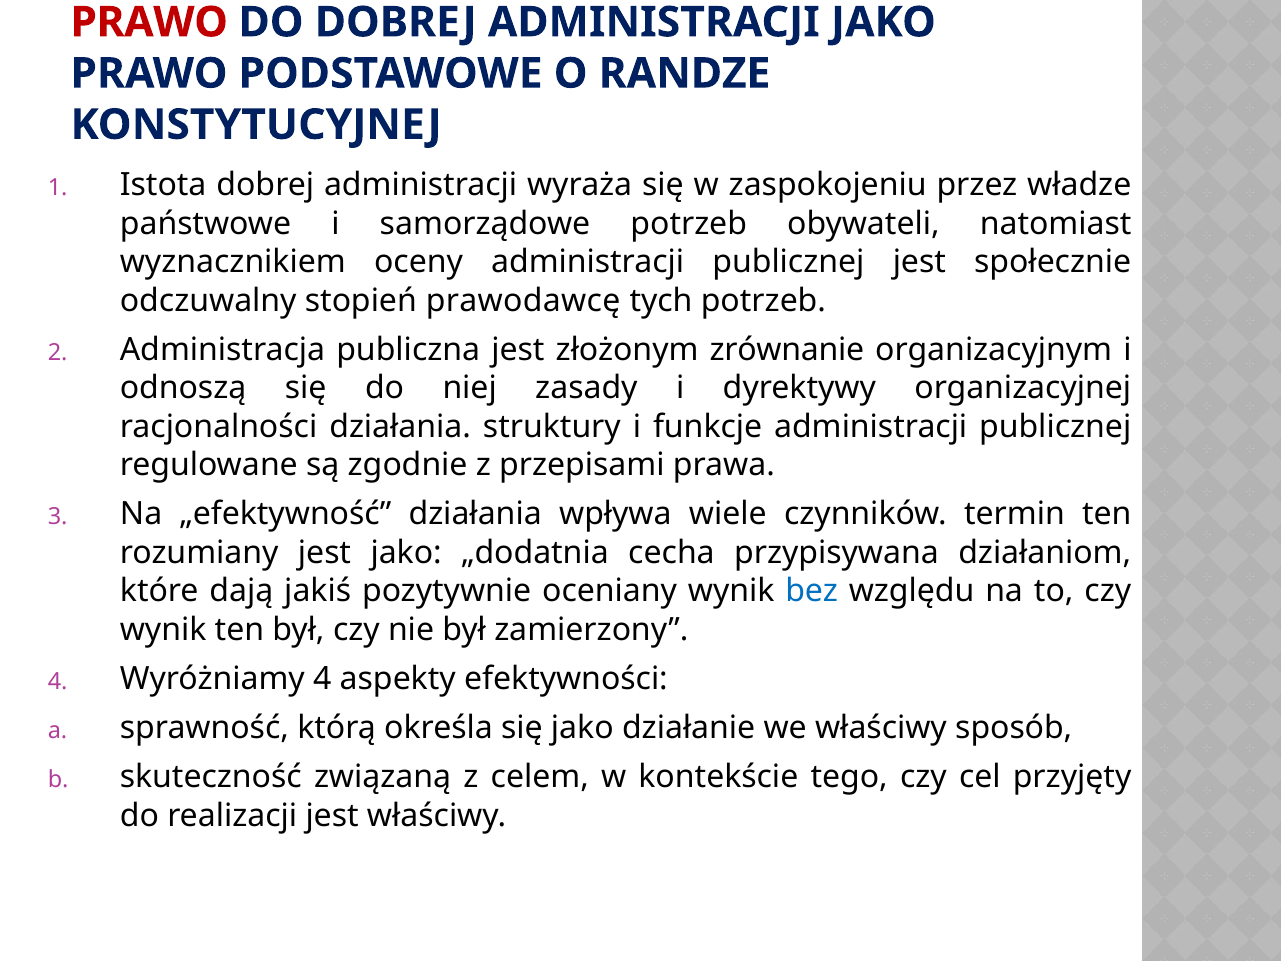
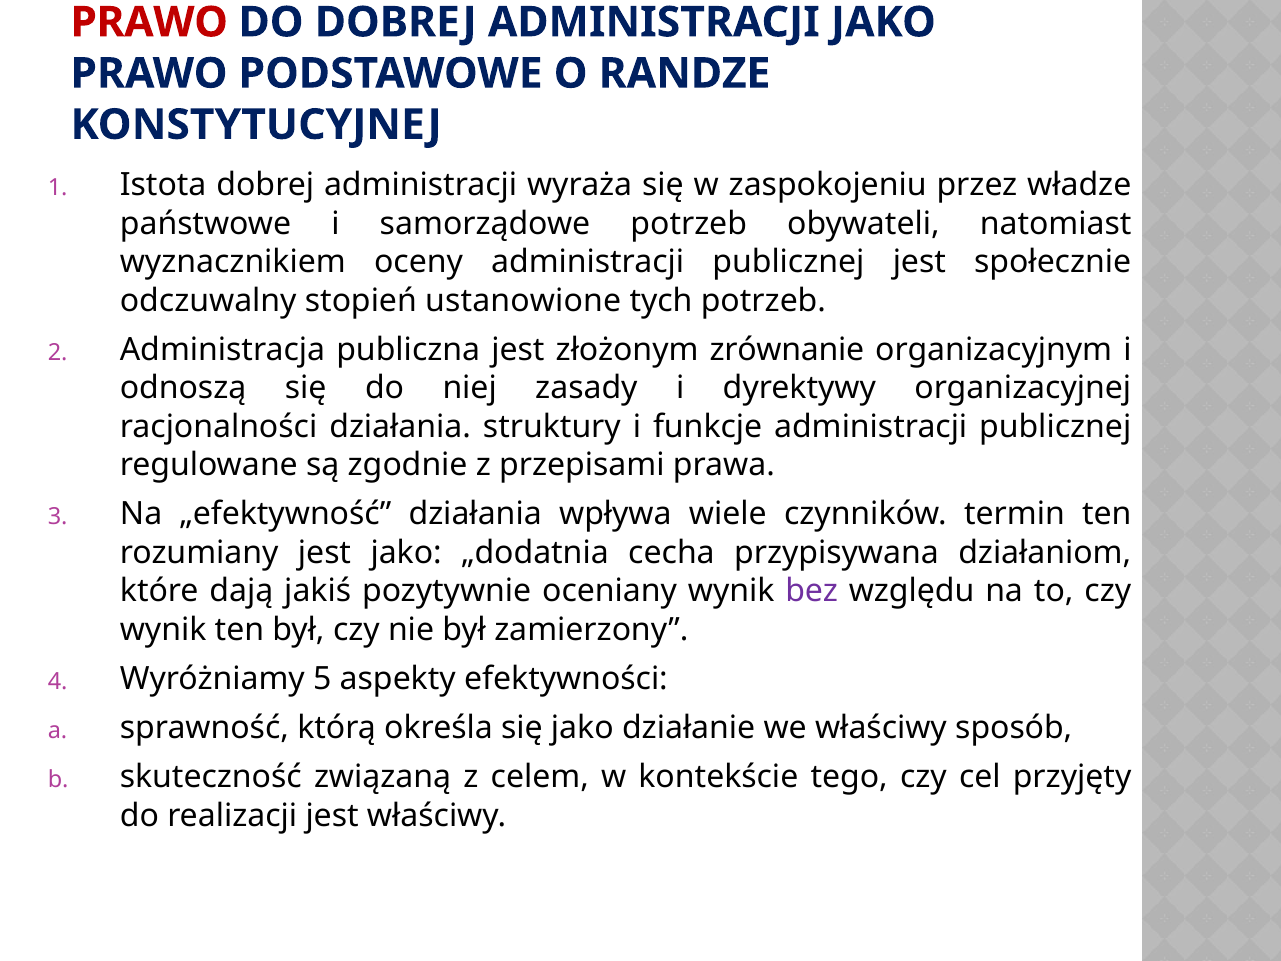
prawodawcę: prawodawcę -> ustanowione
bez colour: blue -> purple
Wyróżniamy 4: 4 -> 5
